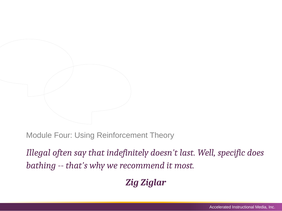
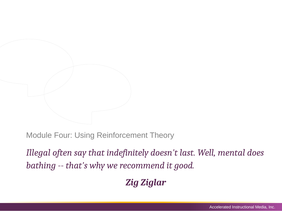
specific: specific -> mental
most: most -> good
